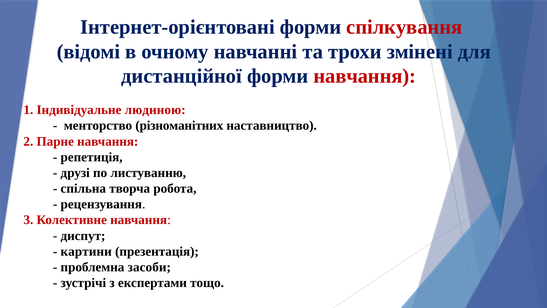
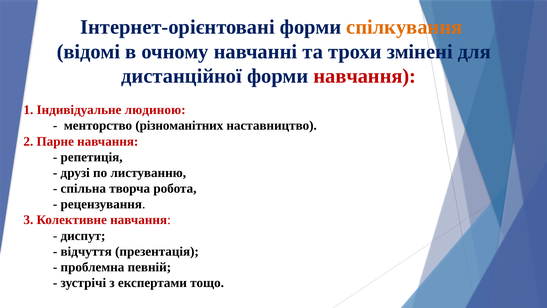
спілкування colour: red -> orange
картини: картини -> відчуття
засоби: засоби -> певній
